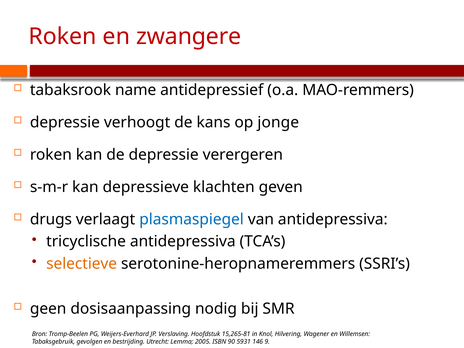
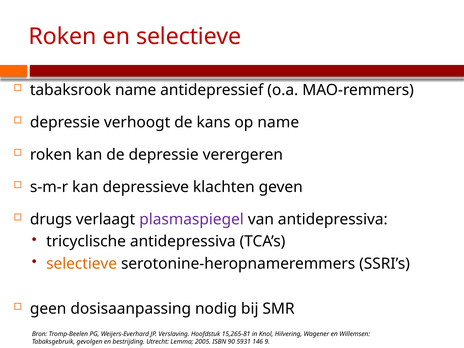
en zwangere: zwangere -> selectieve
op jonge: jonge -> name
plasmaspiegel colour: blue -> purple
